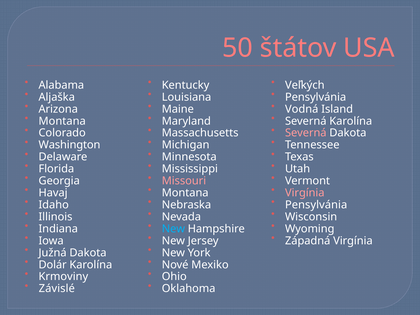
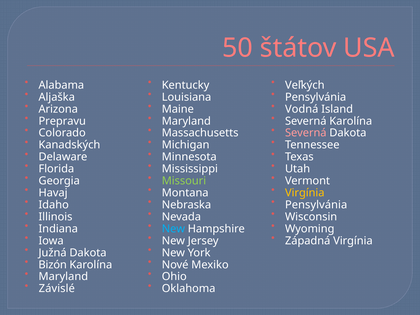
Montana at (62, 121): Montana -> Prepravu
Washington: Washington -> Kanadských
Missouri colour: pink -> light green
Virgínia at (305, 193) colour: pink -> yellow
Dolár: Dolár -> Bizón
Krmoviny at (63, 277): Krmoviny -> Maryland
